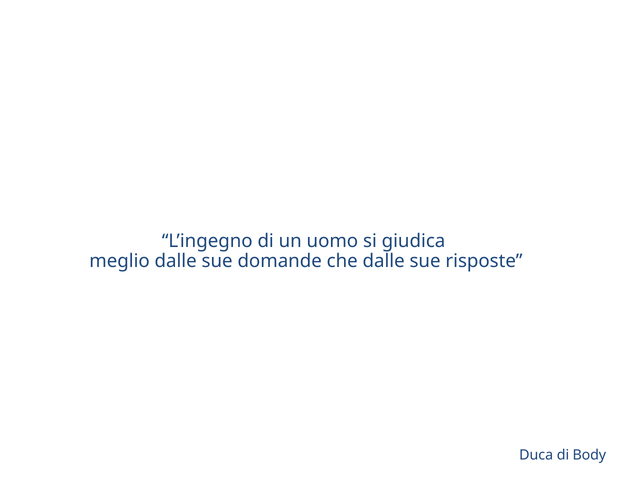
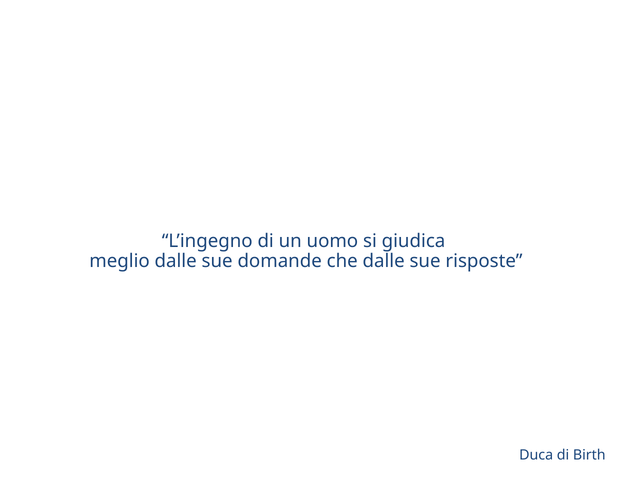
Body: Body -> Birth
